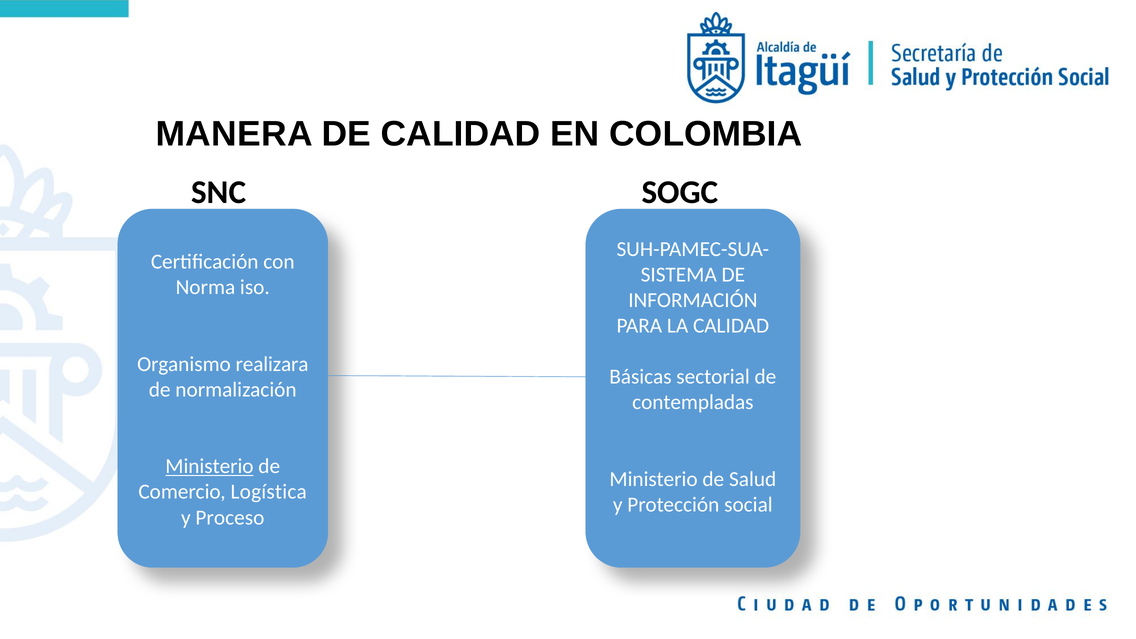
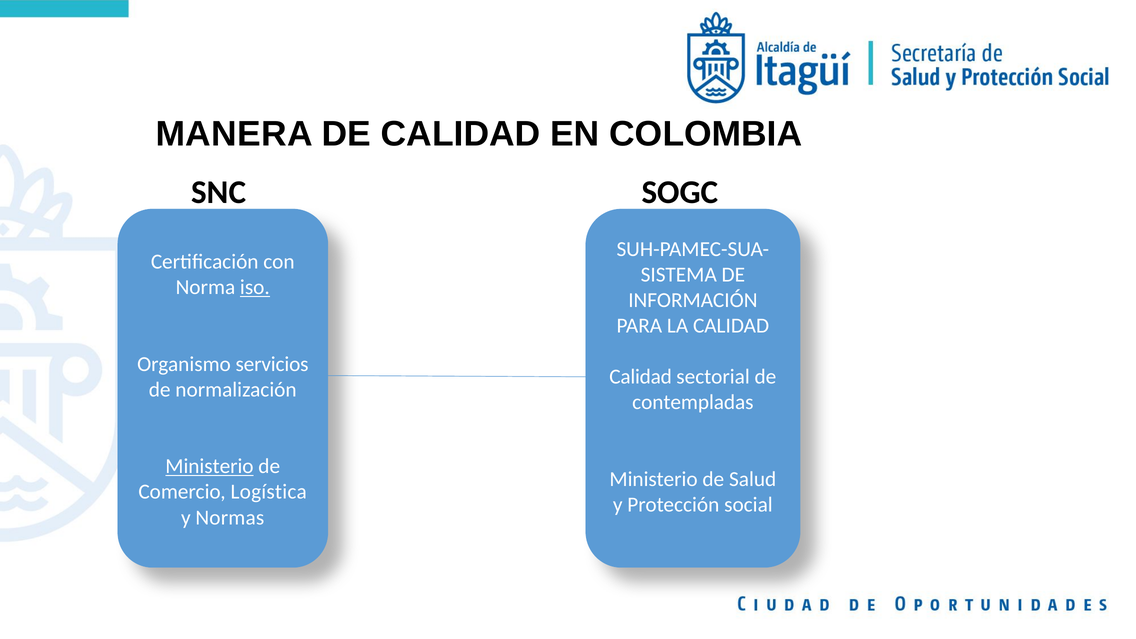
iso underline: none -> present
realizara: realizara -> servicios
Básicas at (640, 377): Básicas -> Calidad
Proceso: Proceso -> Normas
